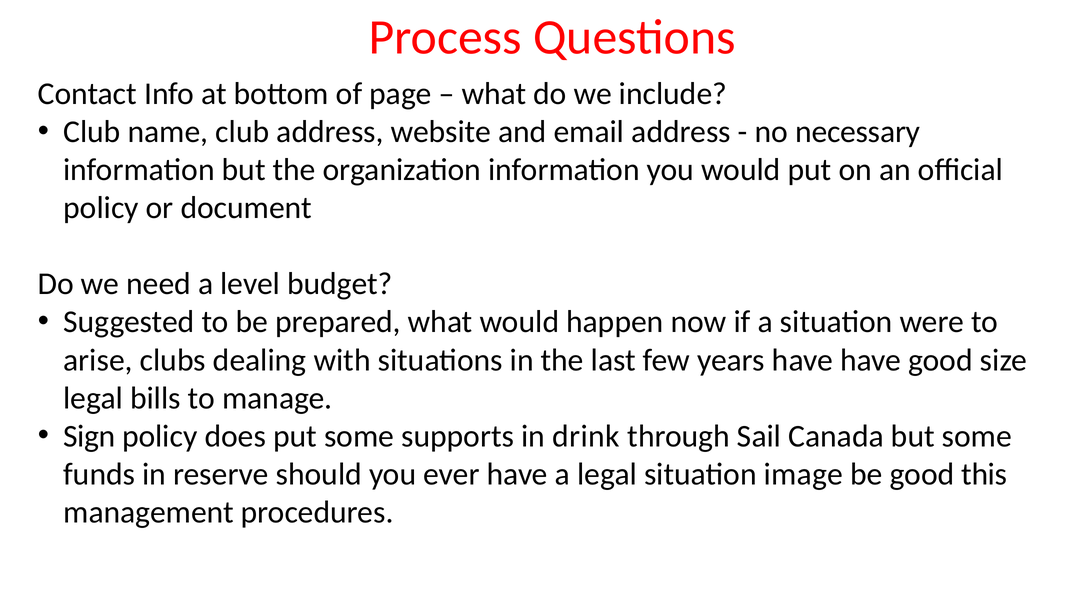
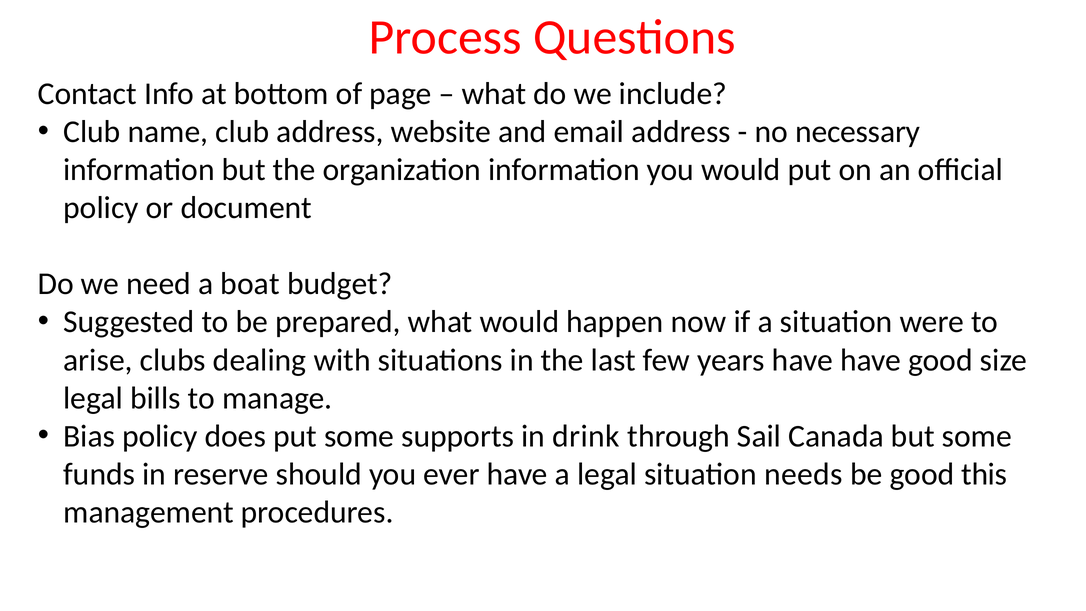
level: level -> boat
Sign: Sign -> Bias
image: image -> needs
